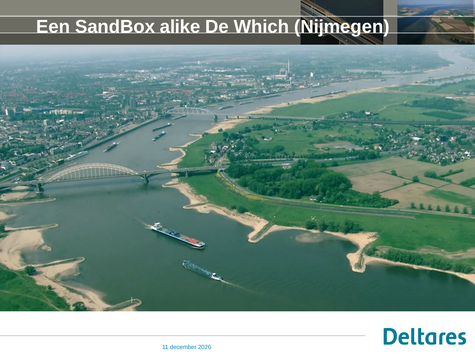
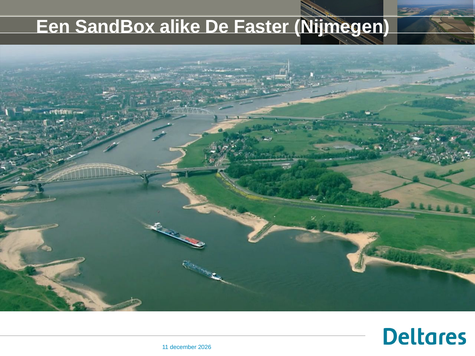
Which: Which -> Faster
